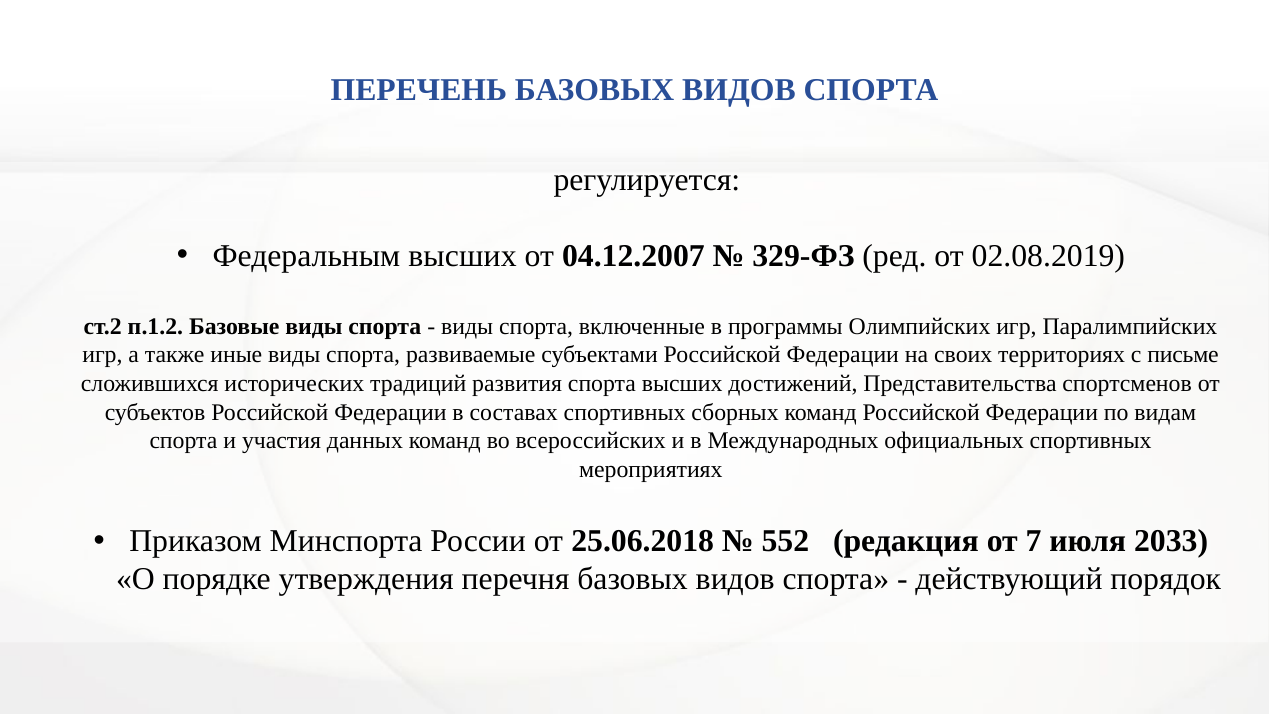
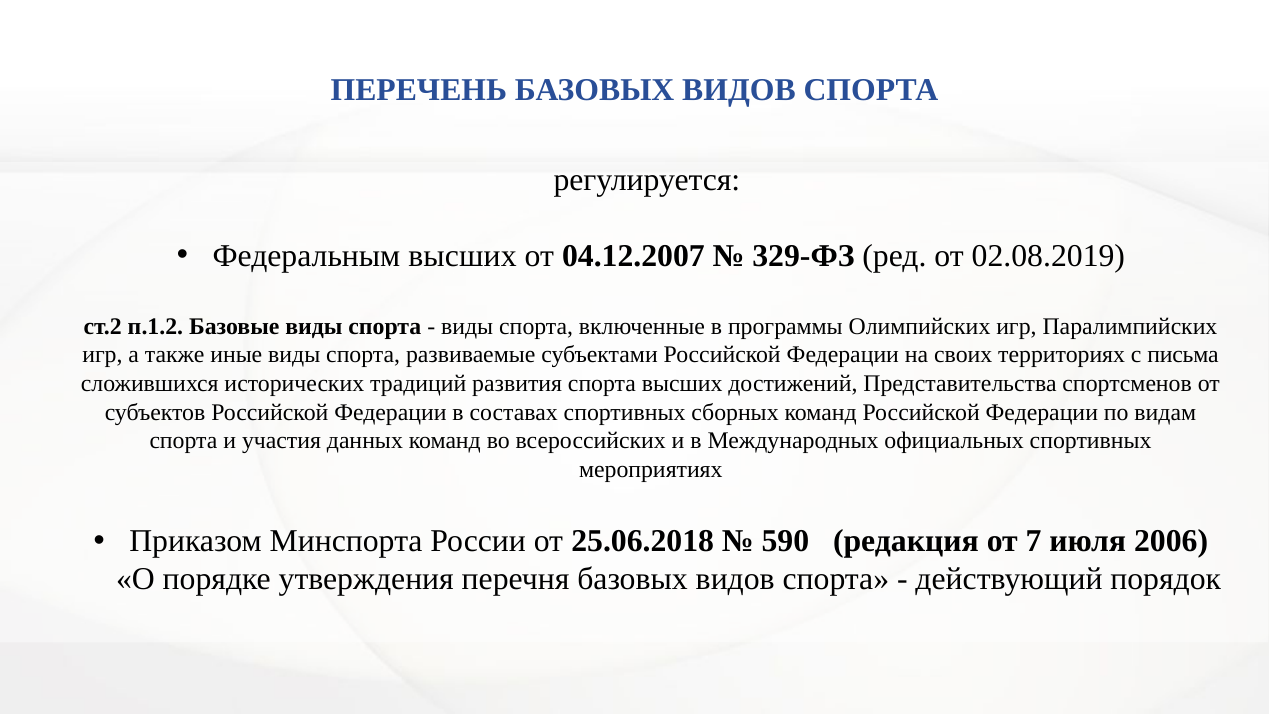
письме: письме -> письма
552: 552 -> 590
2033: 2033 -> 2006
